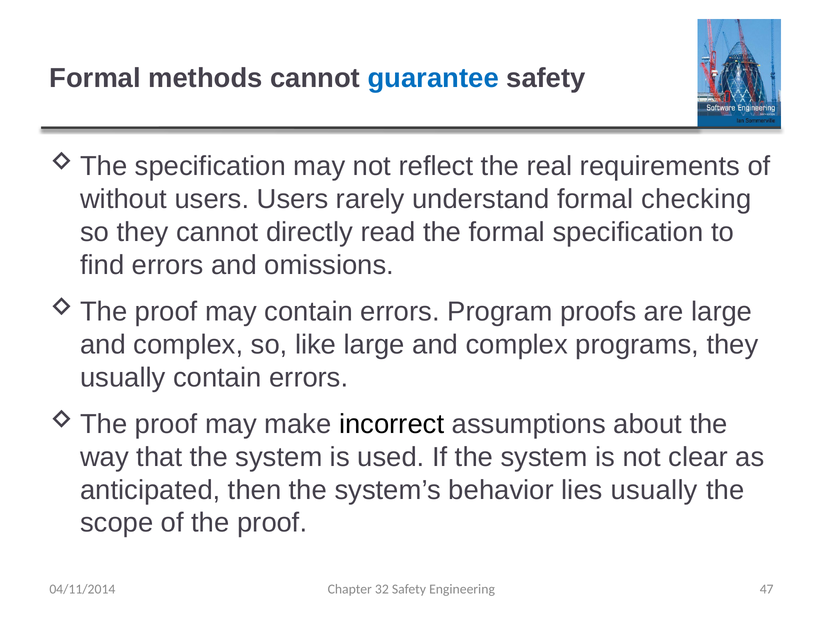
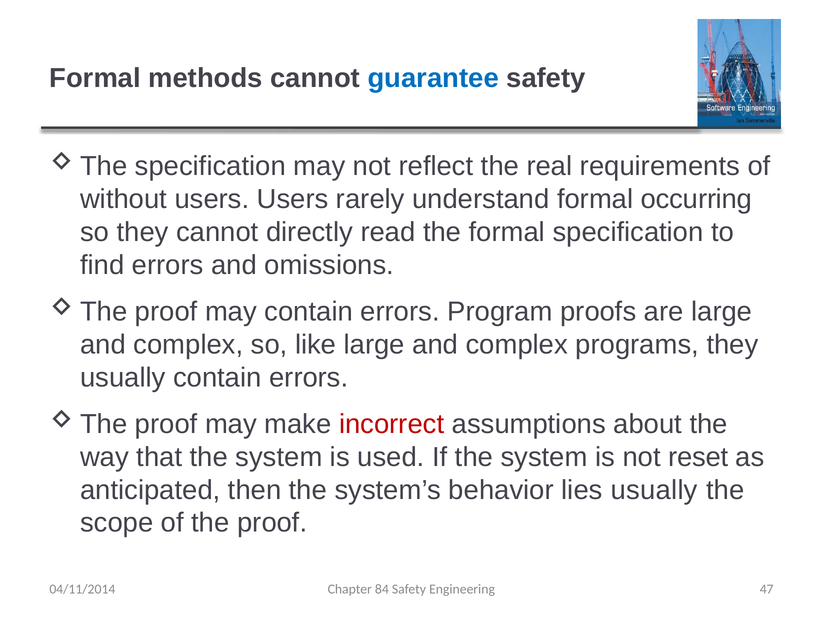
checking: checking -> occurring
incorrect colour: black -> red
clear: clear -> reset
32: 32 -> 84
